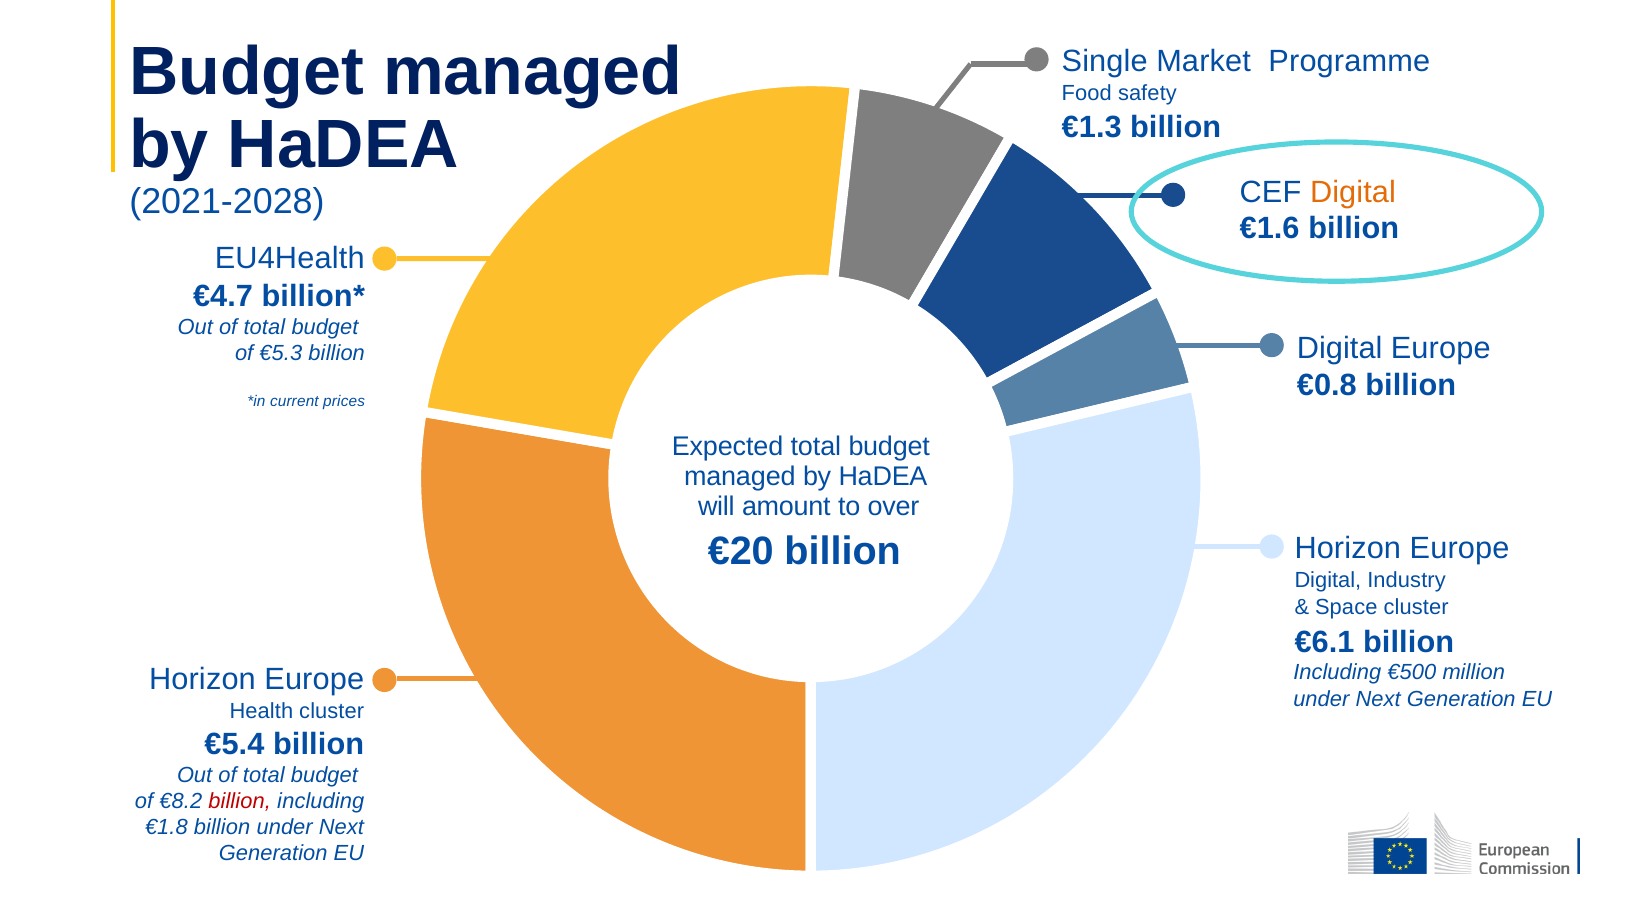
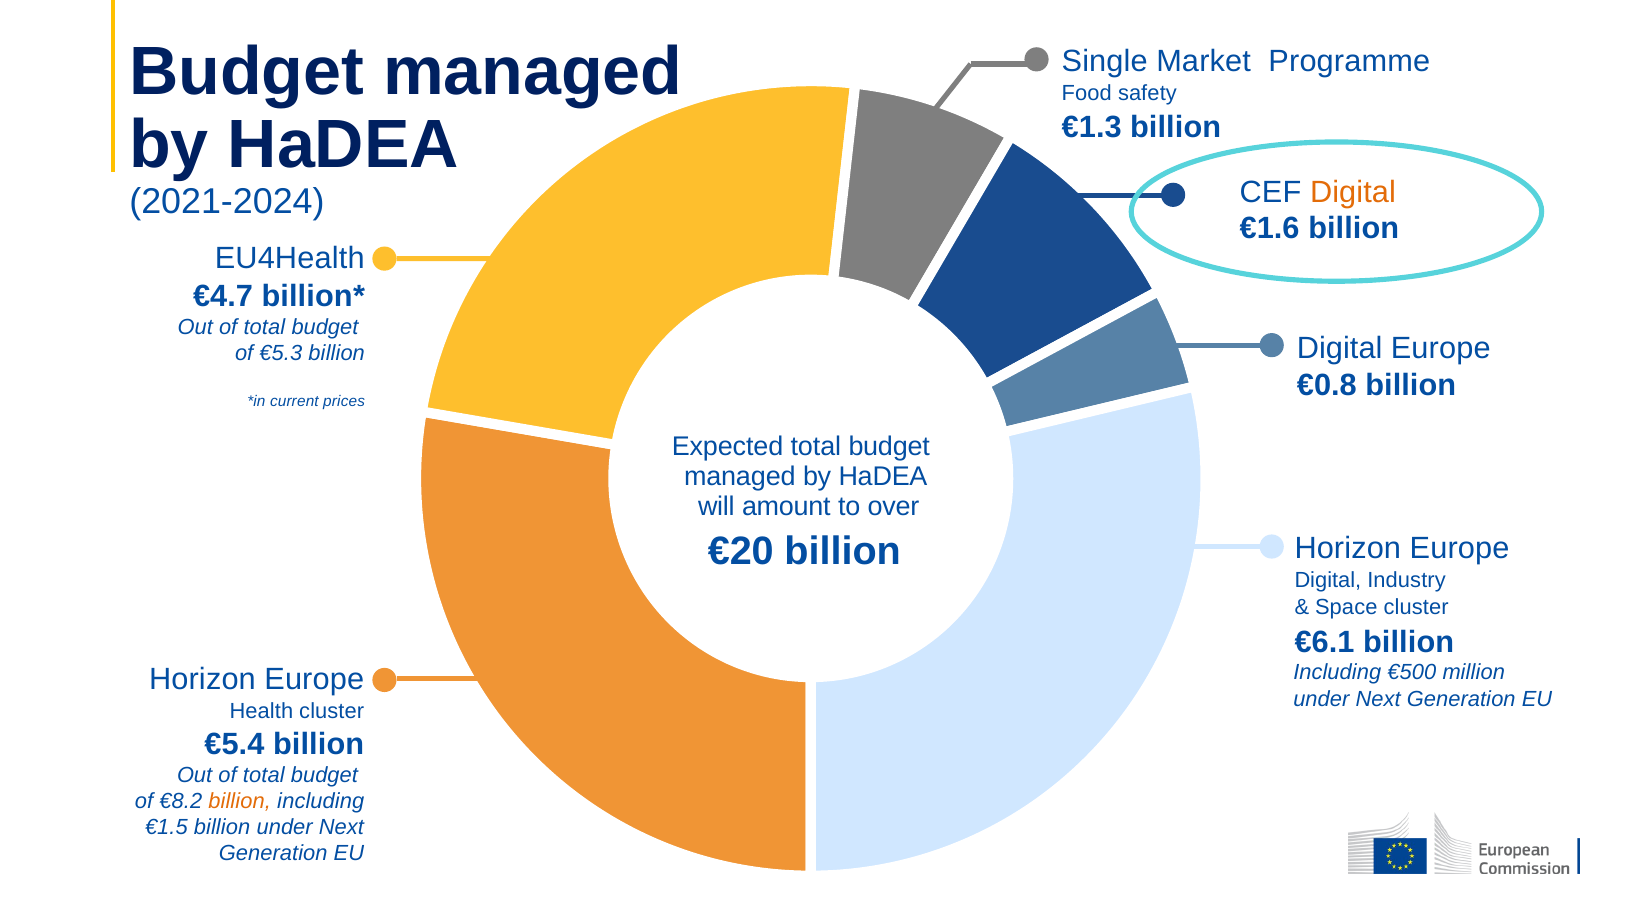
2021-2028: 2021-2028 -> 2021-2024
billion at (240, 801) colour: red -> orange
€1.8: €1.8 -> €1.5
